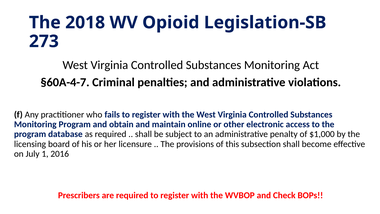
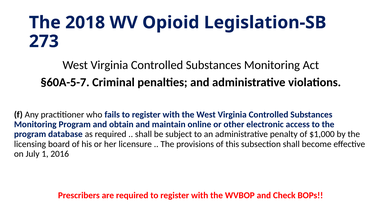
§60A-4-7: §60A-4-7 -> §60A-5-7
